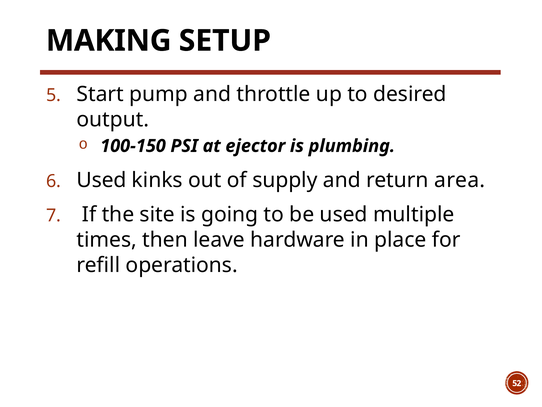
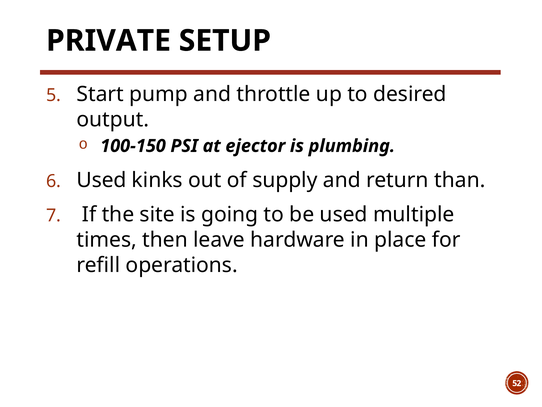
MAKING: MAKING -> PRIVATE
area: area -> than
